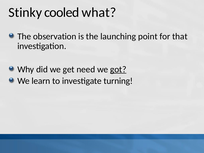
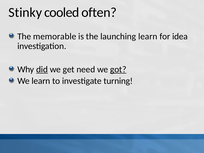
what: what -> often
observation: observation -> memorable
launching point: point -> learn
that: that -> idea
did underline: none -> present
